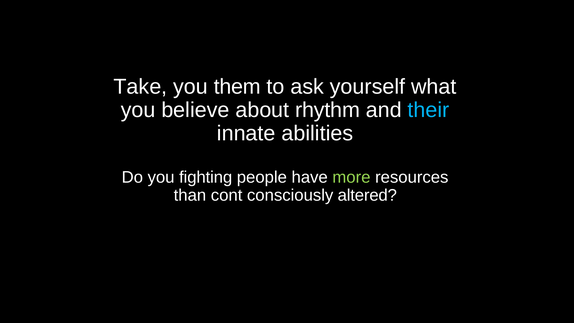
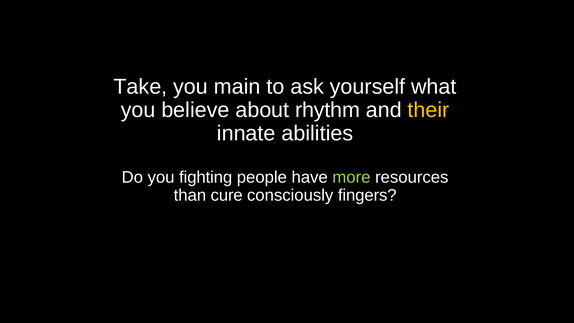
them: them -> main
their colour: light blue -> yellow
cont: cont -> cure
altered: altered -> fingers
